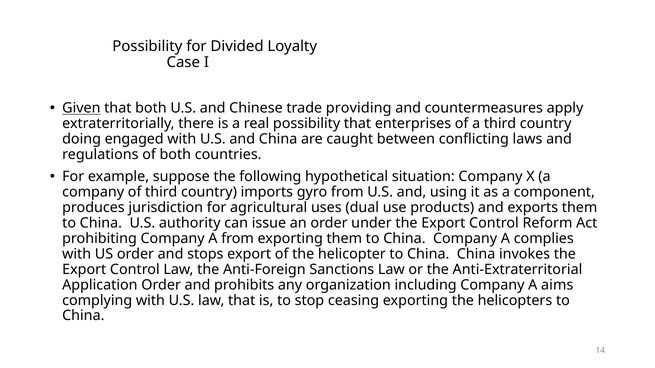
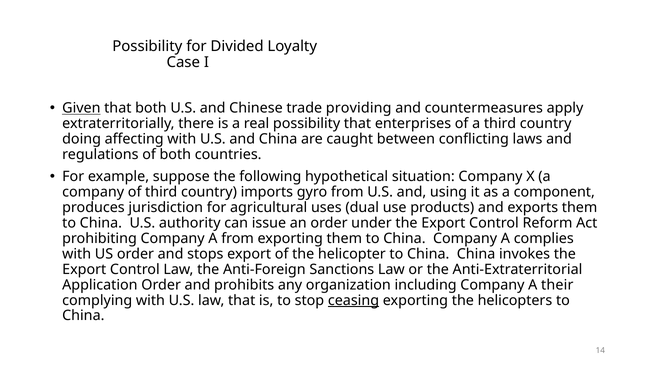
engaged: engaged -> affecting
aims: aims -> their
ceasing underline: none -> present
